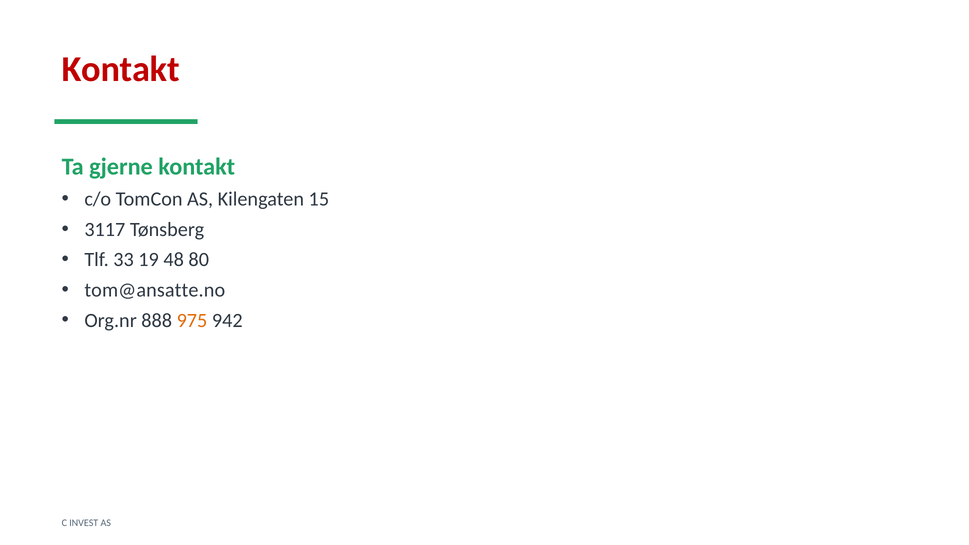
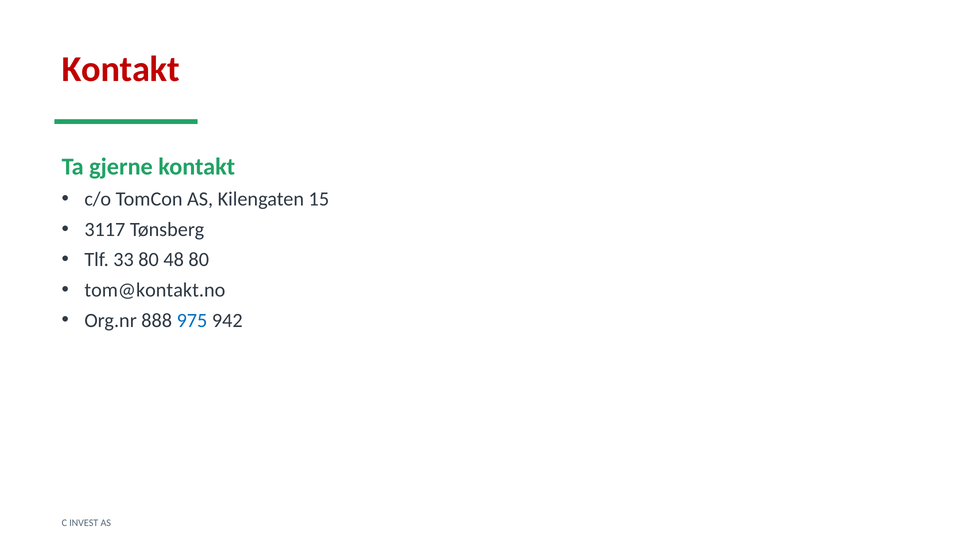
33 19: 19 -> 80
tom@ansatte.no: tom@ansatte.no -> tom@kontakt.no
975 colour: orange -> blue
